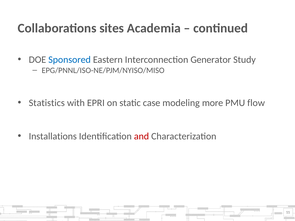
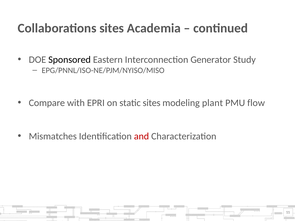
Sponsored colour: blue -> black
Statistics: Statistics -> Compare
static case: case -> sites
more: more -> plant
Installations: Installations -> Mismatches
